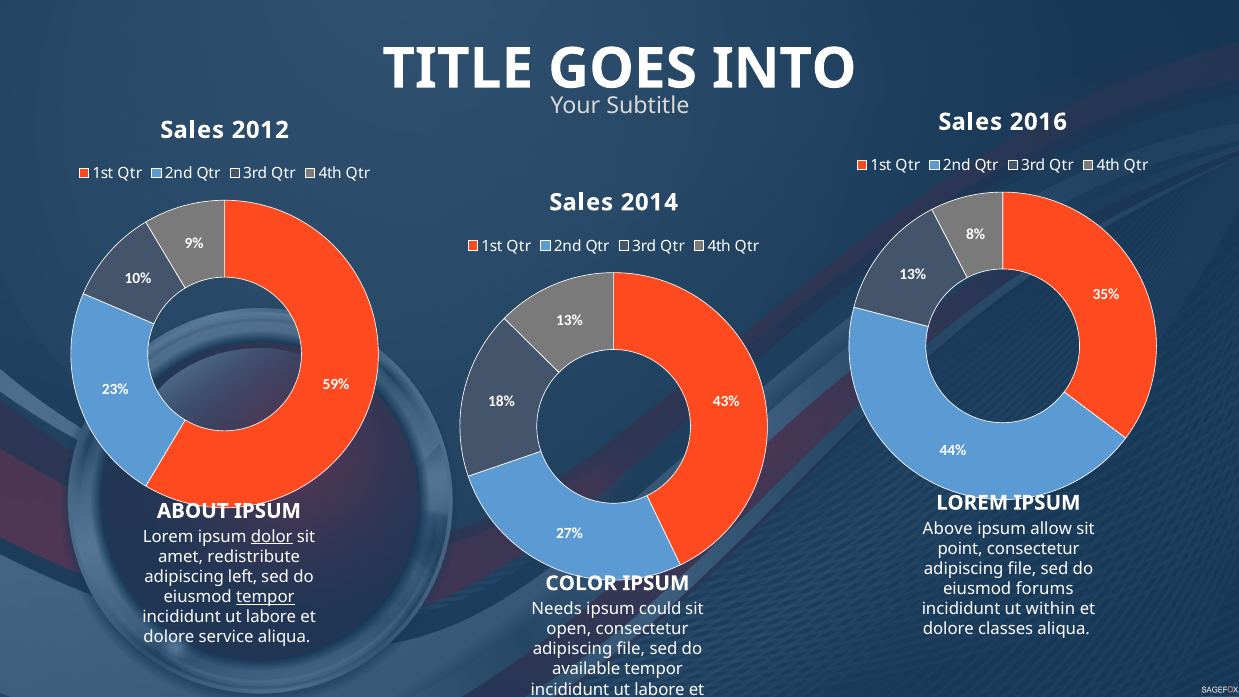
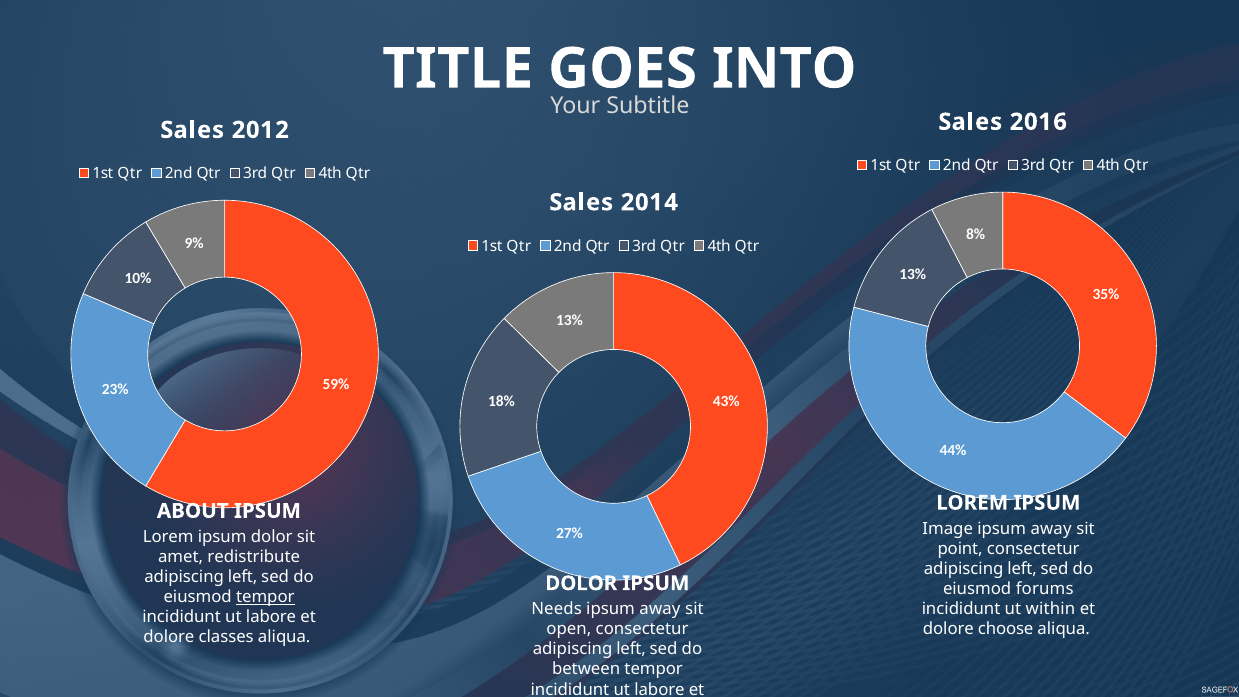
Above: Above -> Image
allow at (1051, 528): allow -> away
dolor at (272, 537) underline: present -> none
file at (1022, 569): file -> left
COLOR at (581, 583): COLOR -> DOLOR
could at (660, 609): could -> away
classes: classes -> choose
service: service -> classes
file at (631, 649): file -> left
available: available -> between
